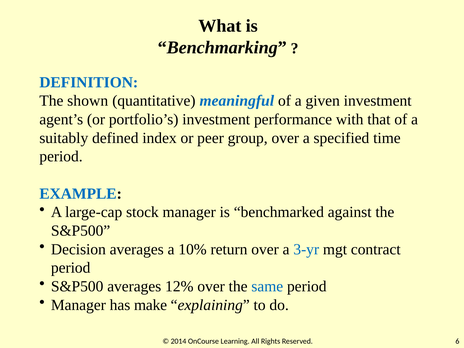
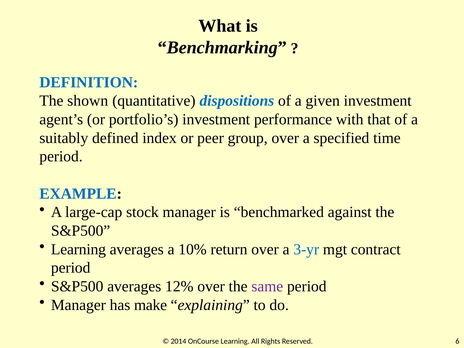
meaningful: meaningful -> dispositions
Decision at (78, 249): Decision -> Learning
same colour: blue -> purple
